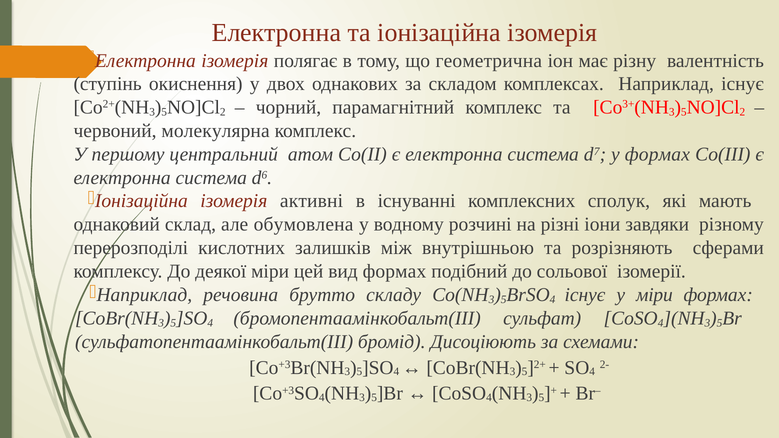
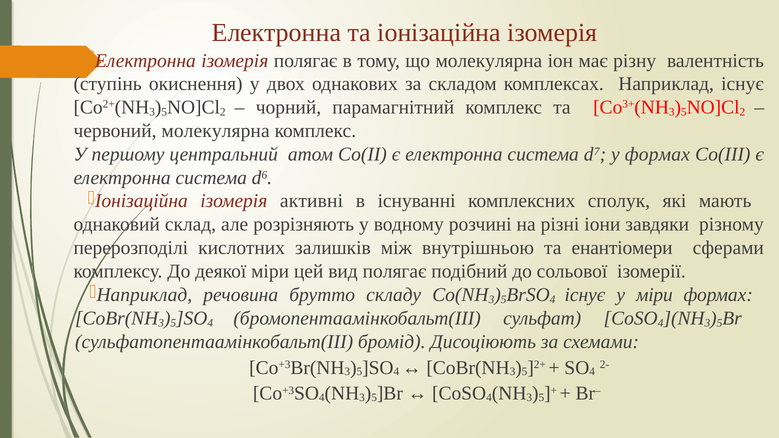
що геометрична: геометрична -> молекулярна
обумовлена: обумовлена -> розрізняють
розрізняють: розрізняють -> енантіомери
вид формах: формах -> полягає
